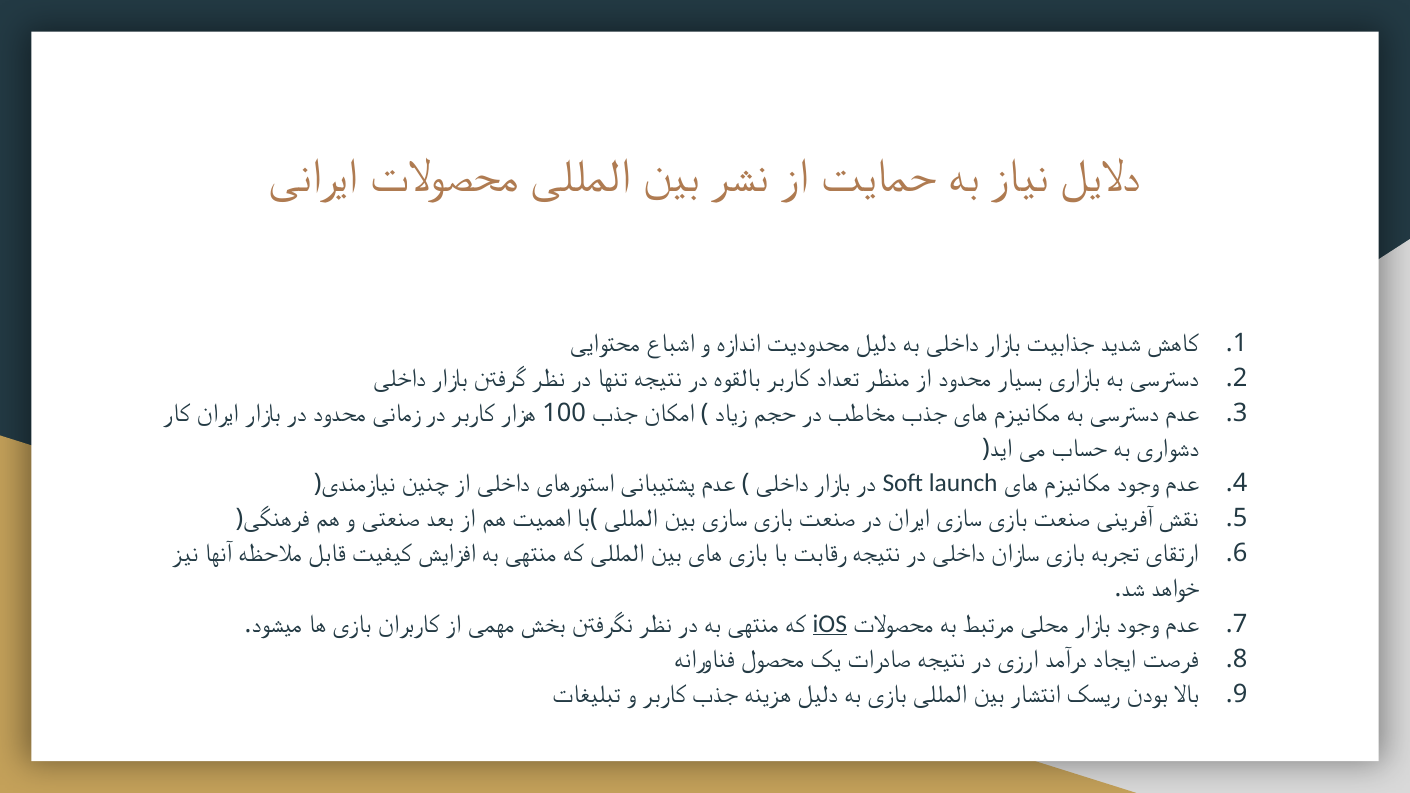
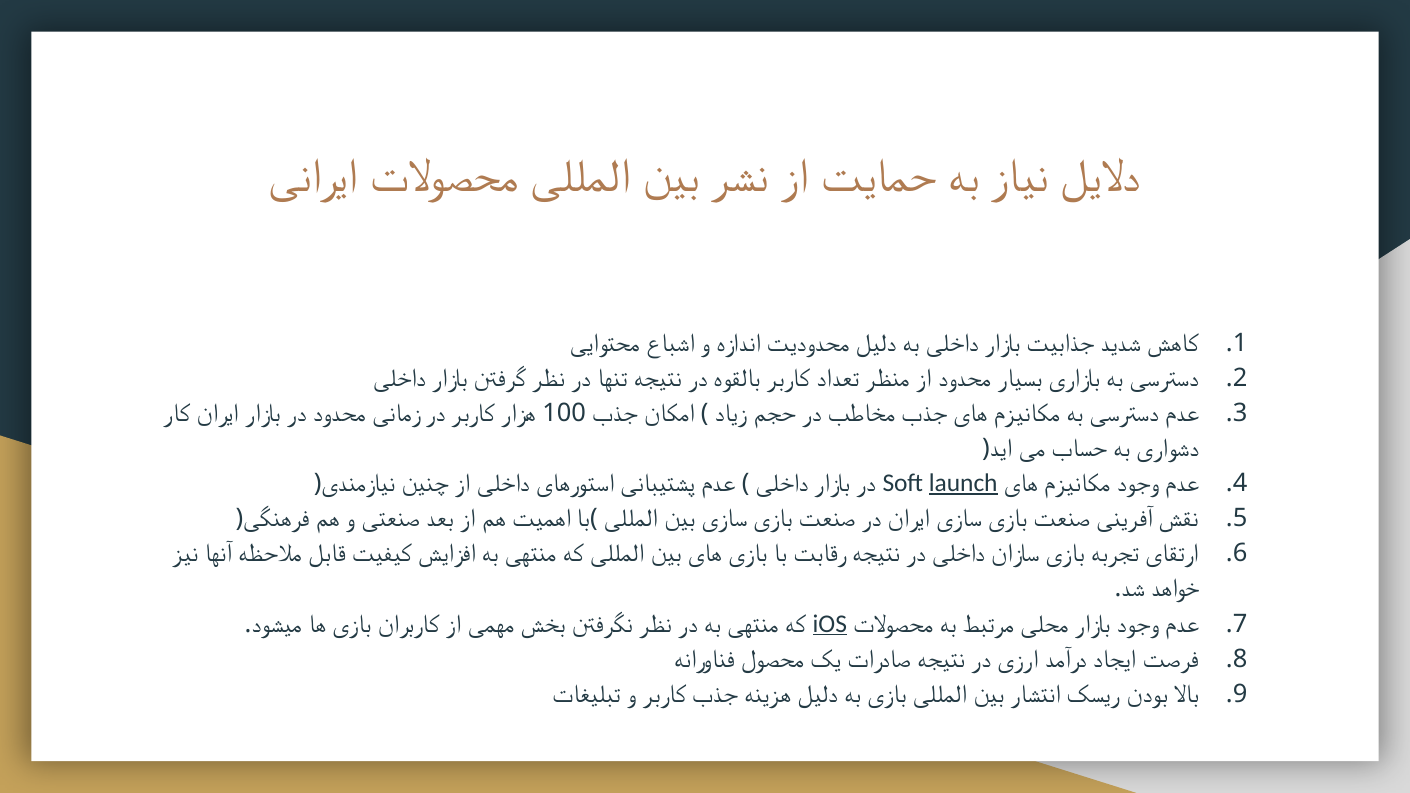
launch underline: none -> present
